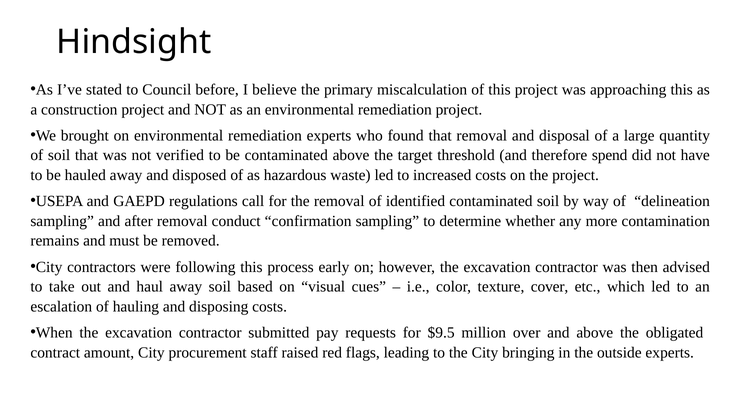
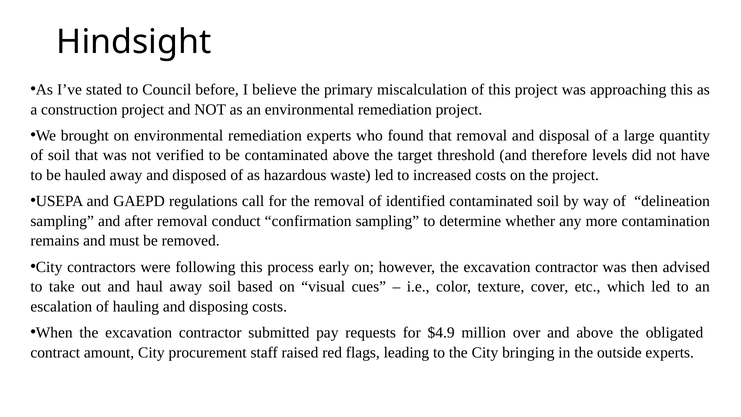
spend: spend -> levels
$9.5: $9.5 -> $4.9
